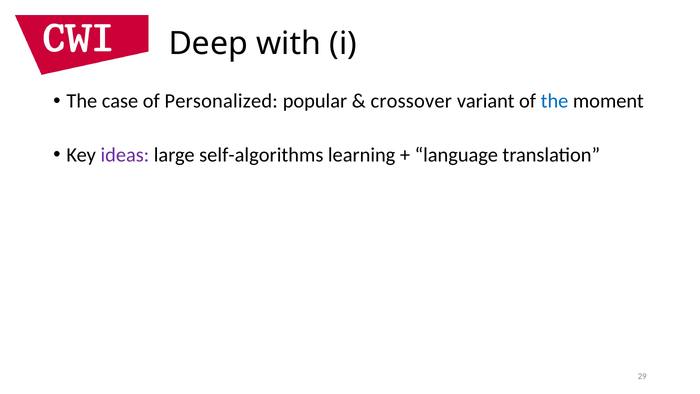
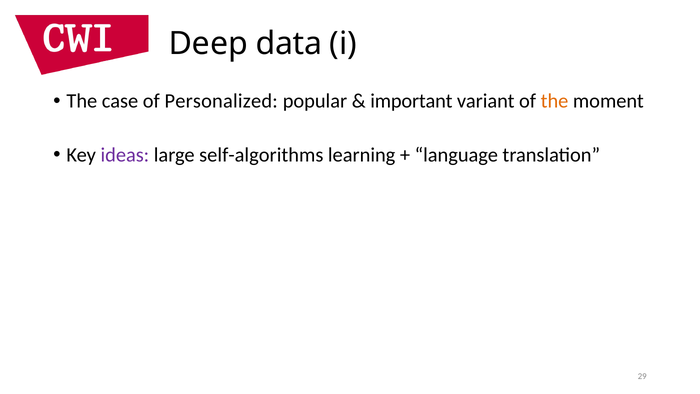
with: with -> data
crossover: crossover -> important
the at (555, 101) colour: blue -> orange
